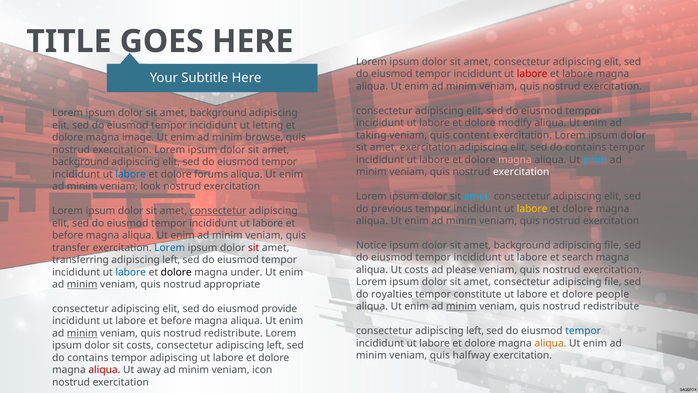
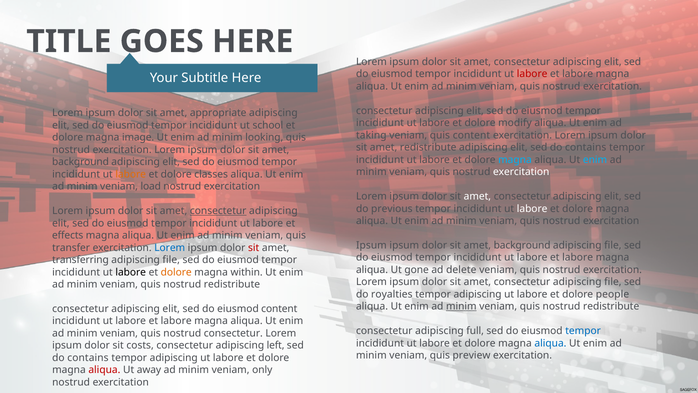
background at (218, 113): background -> appropriate
letting: letting -> school
browse: browse -> looking
amet exercitation: exercitation -> redistribute
magna at (515, 160) colour: pink -> light blue
labore at (131, 174) colour: blue -> orange
forums: forums -> classes
look: look -> load
amet at (477, 196) colour: light blue -> white
labore at (532, 208) colour: yellow -> white
before at (68, 235): before -> effects
Notice at (371, 245): Notice -> Ipsum
search at (578, 257): search -> labore
left at (171, 260): left -> file
Ut costs: costs -> gone
please: please -> delete
labore at (131, 272) colour: blue -> black
dolore at (176, 272) colour: black -> orange
under: under -> within
minim at (82, 284) underline: present -> none
appropriate at (232, 284): appropriate -> redistribute
constitute at (478, 294): constitute -> adipiscing
eiusmod provide: provide -> content
before at (176, 321): before -> labore
left at (475, 331): left -> full
minim at (82, 333) underline: present -> none
redistribute at (233, 333): redistribute -> consectetur
aliqua at (550, 343) colour: orange -> blue
halfway: halfway -> preview
icon: icon -> only
